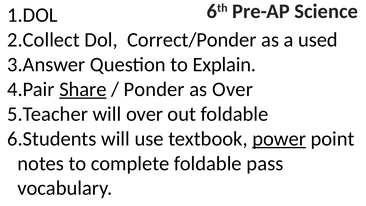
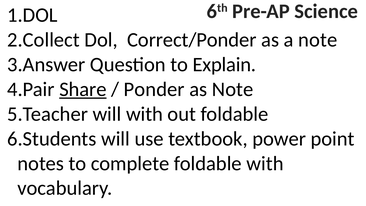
a used: used -> note
as Over: Over -> Note
will over: over -> with
power underline: present -> none
foldable pass: pass -> with
